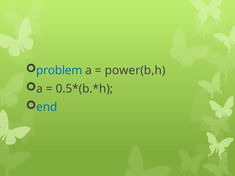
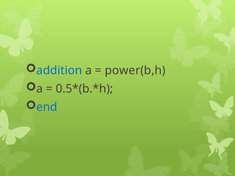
problem: problem -> addition
